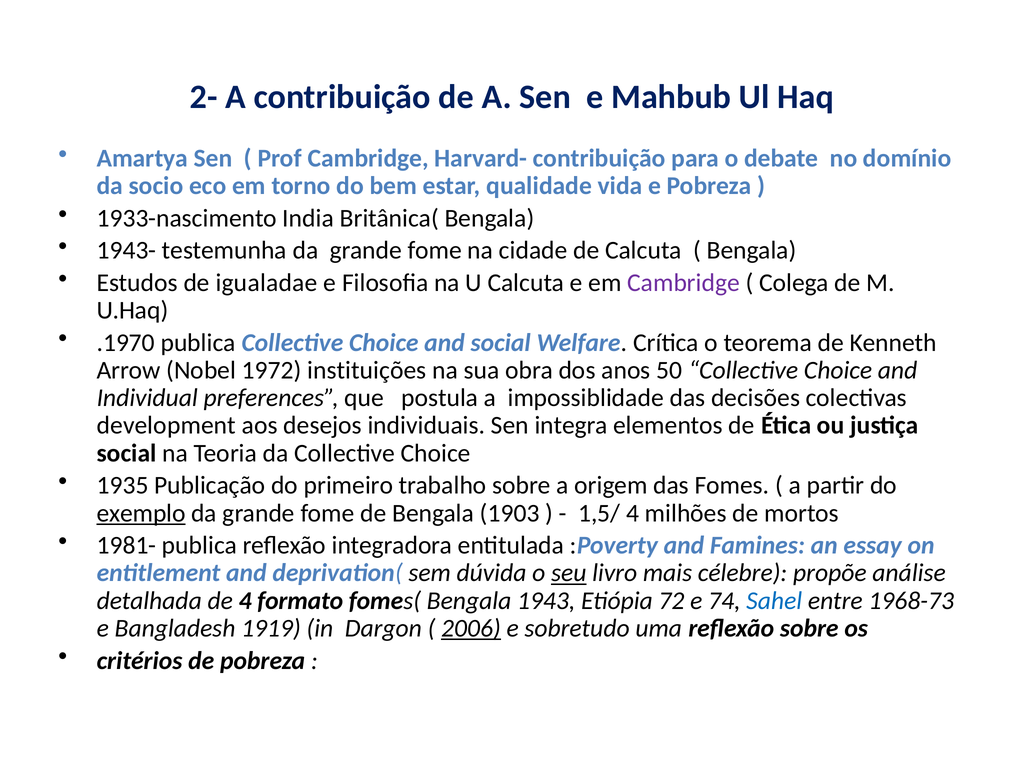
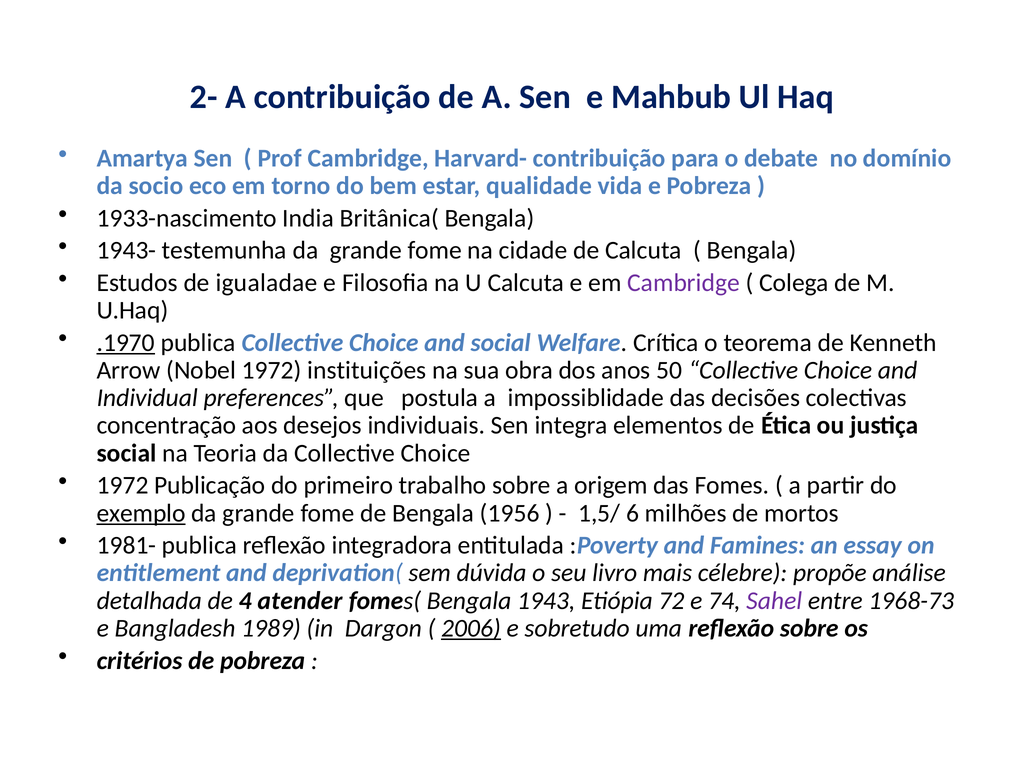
.1970 underline: none -> present
development: development -> concentração
1935 at (123, 485): 1935 -> 1972
1903: 1903 -> 1956
1,5/ 4: 4 -> 6
seu underline: present -> none
formato: formato -> atender
Sahel colour: blue -> purple
1919: 1919 -> 1989
